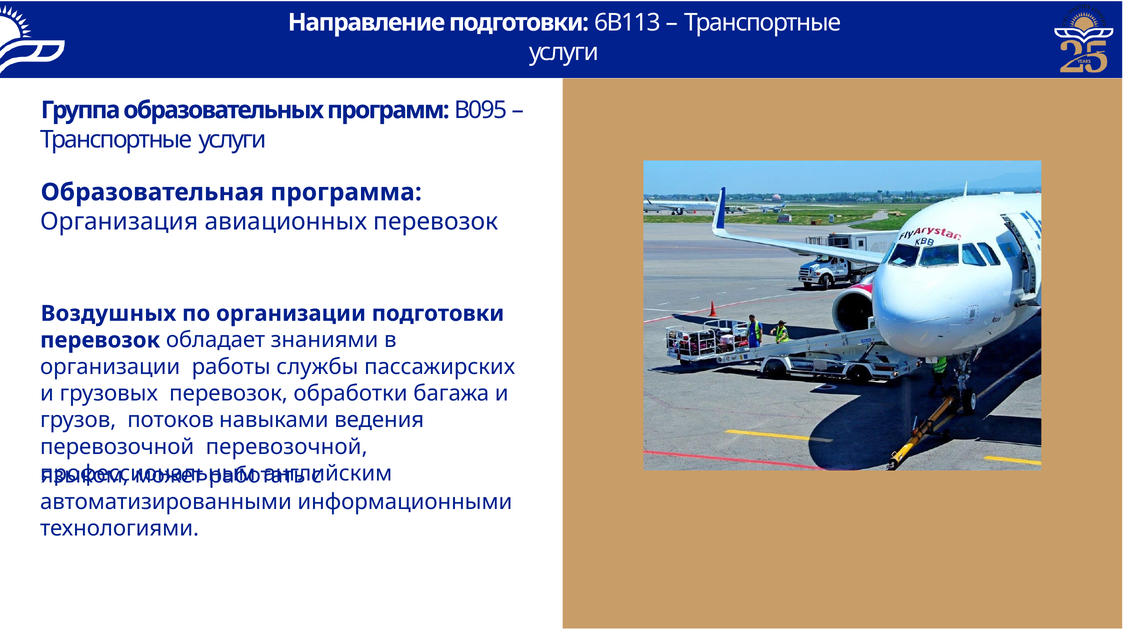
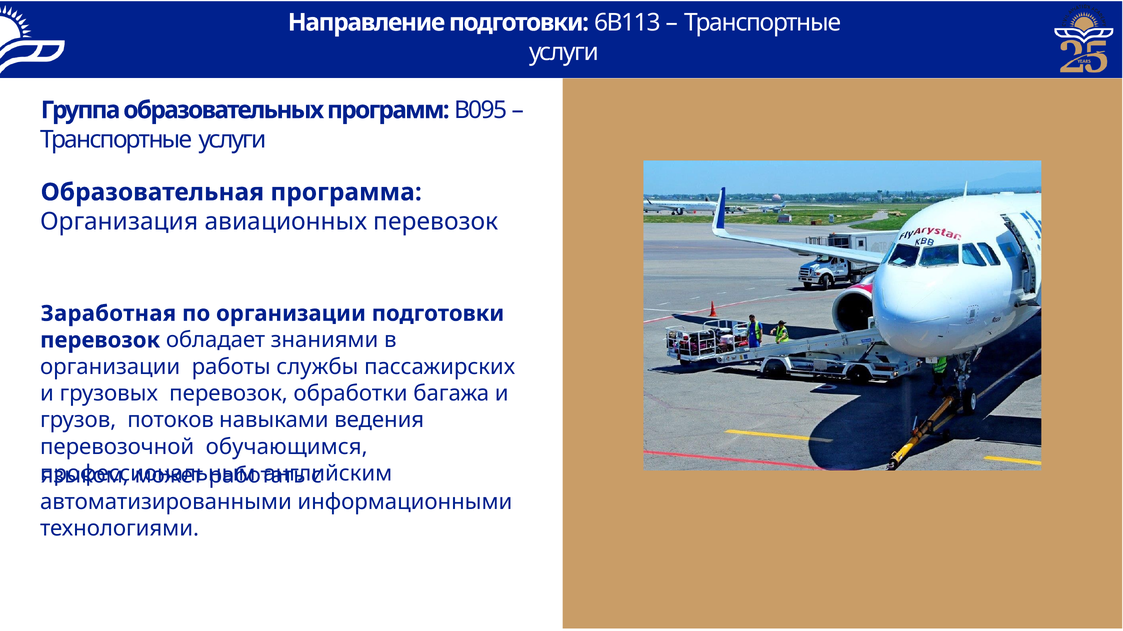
Воздушных: Воздушных -> Заработная
перевозочной перевозочной: перевозочной -> обучающимся
